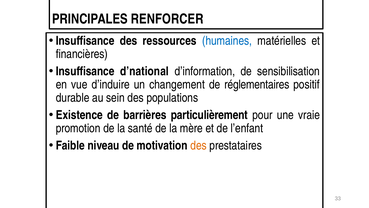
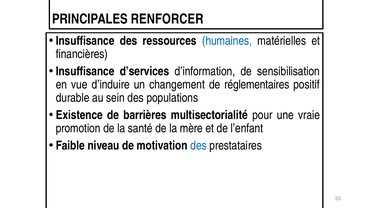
d’national: d’national -> d’services
particulièrement: particulièrement -> multisectorialité
des at (199, 145) colour: orange -> blue
